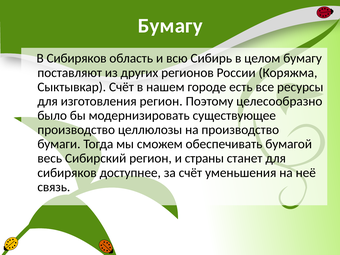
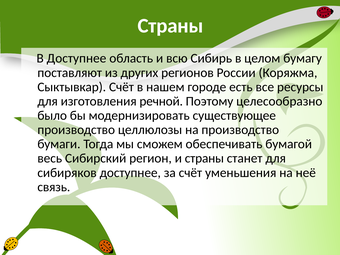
Бумагу at (170, 26): Бумагу -> Страны
В Сибиряков: Сибиряков -> Доступнее
изготовления регион: регион -> речной
